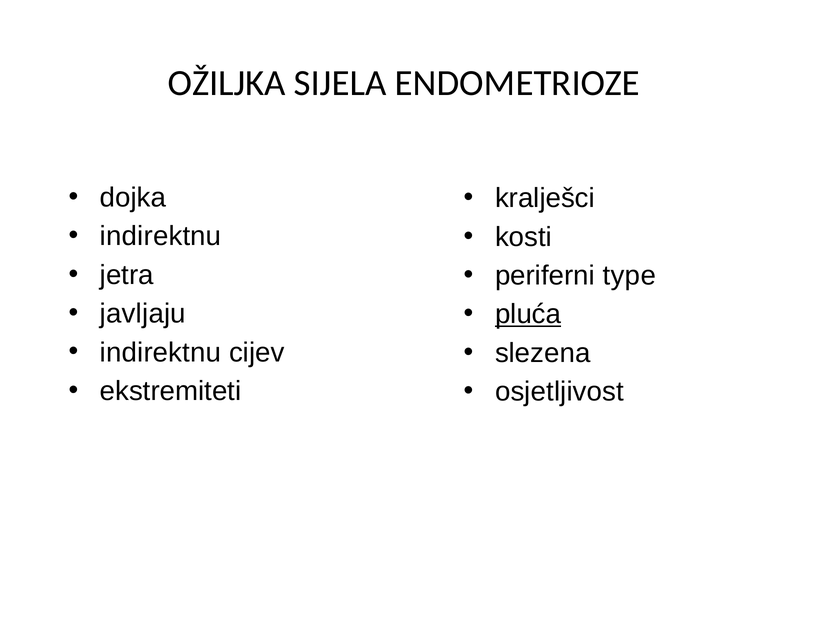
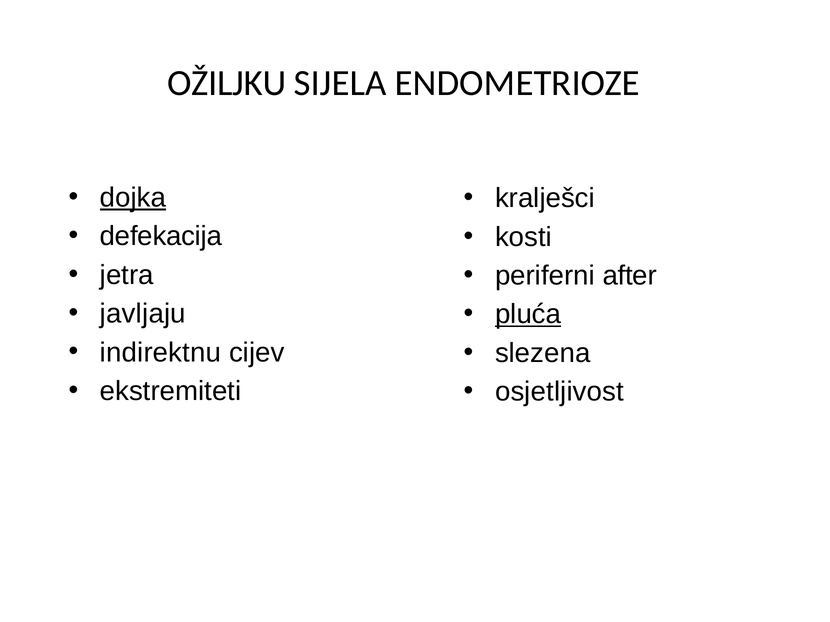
OŽILJKA: OŽILJKA -> OŽILJKU
dojka underline: none -> present
indirektnu at (161, 237): indirektnu -> defekacija
type: type -> after
